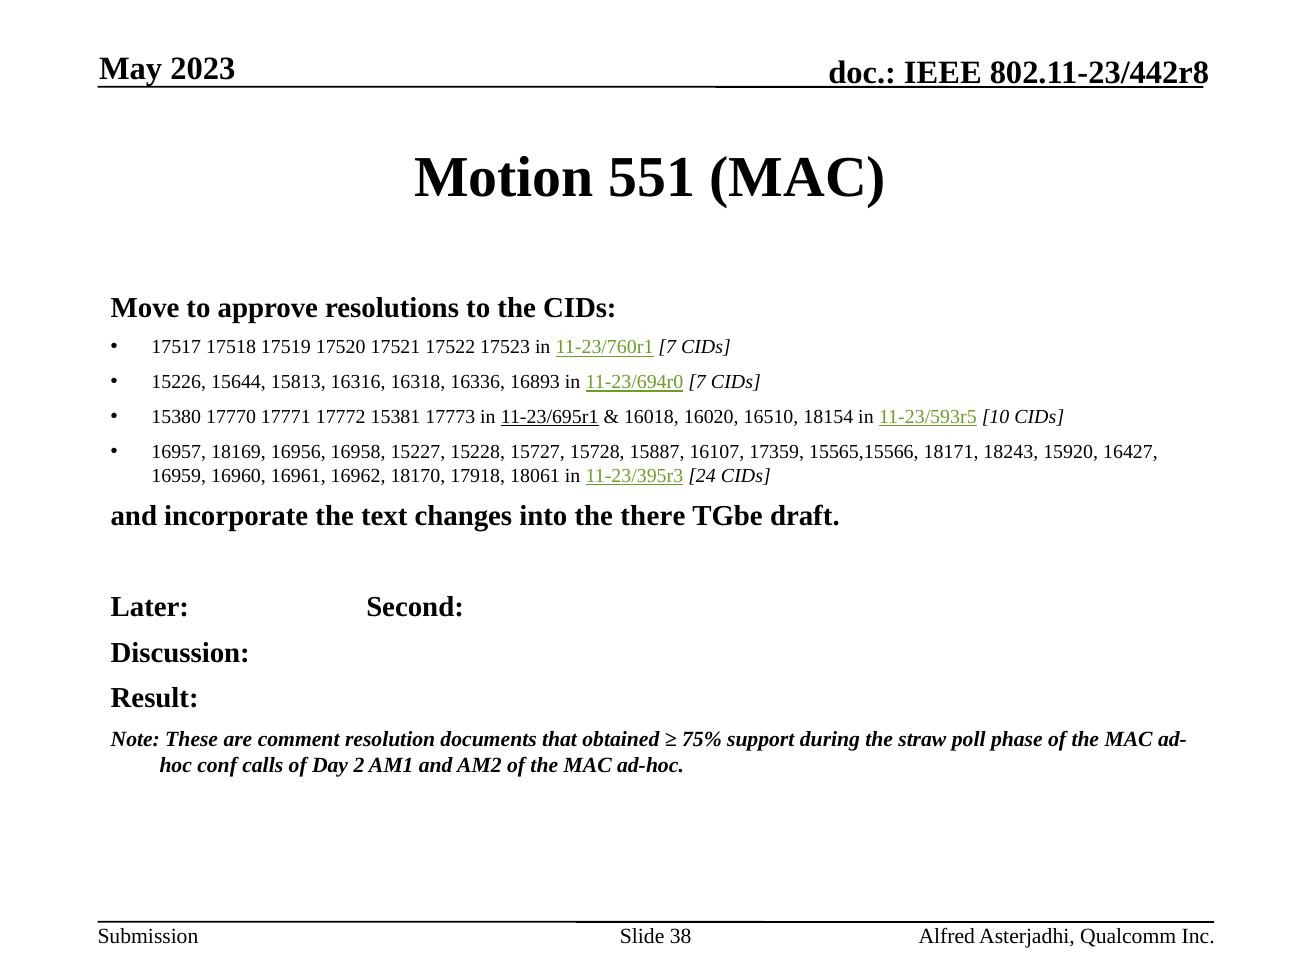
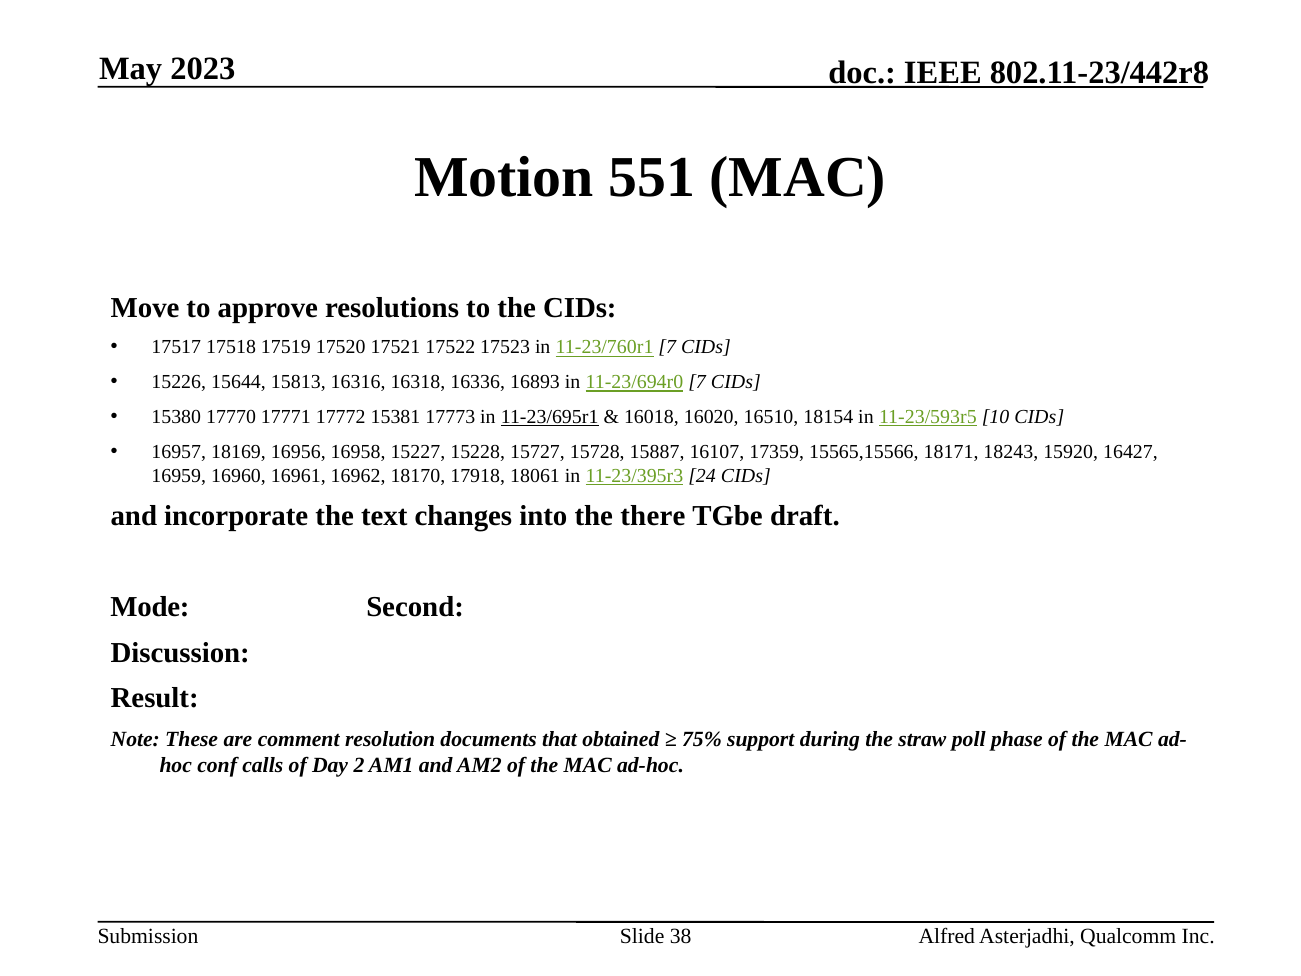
Later: Later -> Mode
